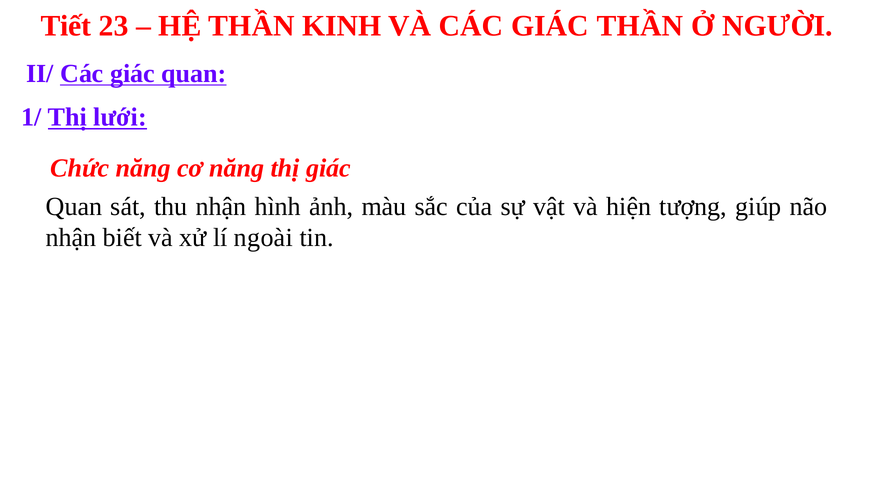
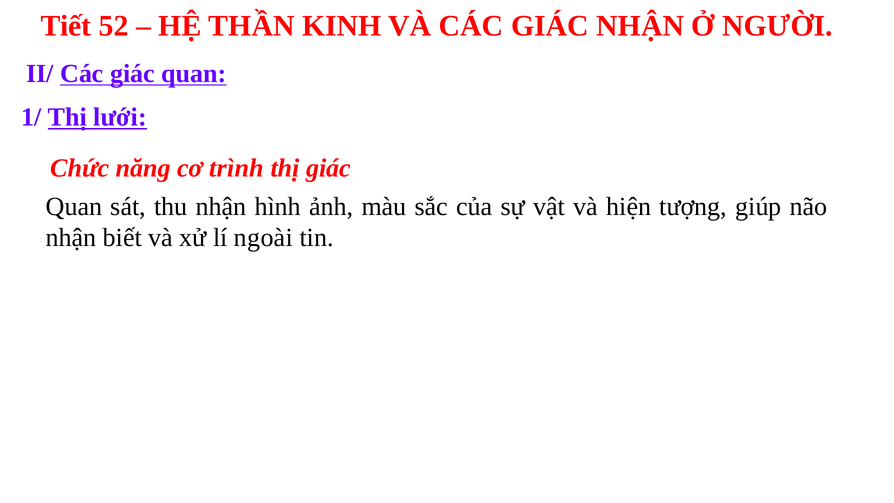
23: 23 -> 52
GIÁC THẦN: THẦN -> NHẬN
cơ năng: năng -> trình
